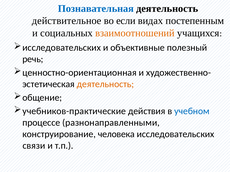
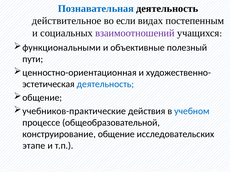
взаимоотношений colour: orange -> purple
исследовательских at (62, 48): исследовательских -> функциональными
речь: речь -> пути
деятельность at (105, 84) colour: orange -> blue
разнонаправленными: разнонаправленными -> общеобразовательной
конструирование человека: человека -> общение
связи: связи -> этапе
